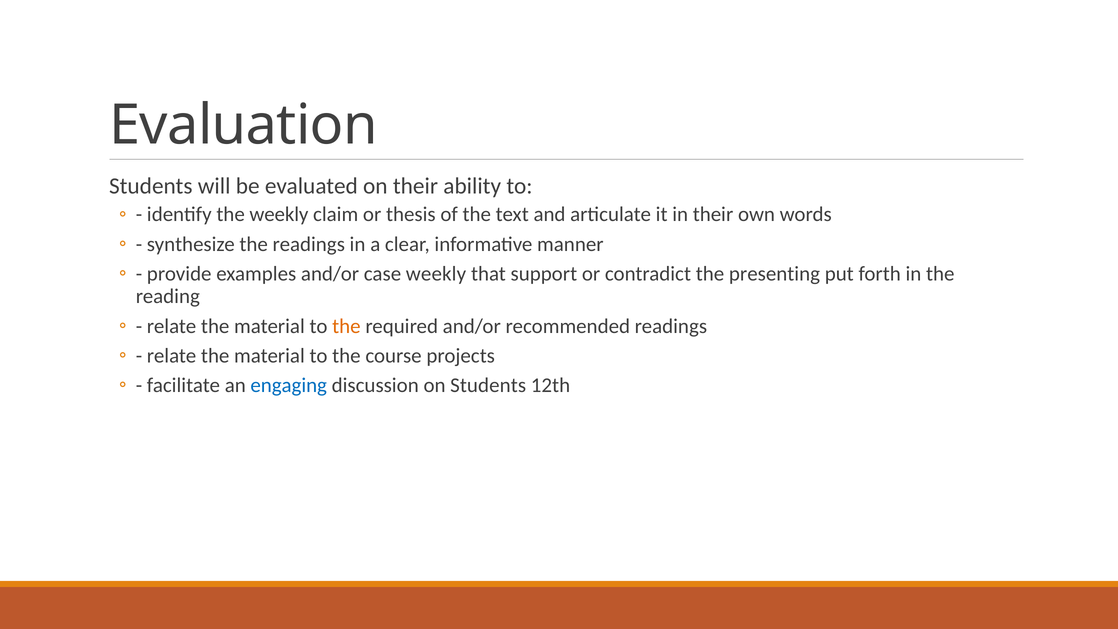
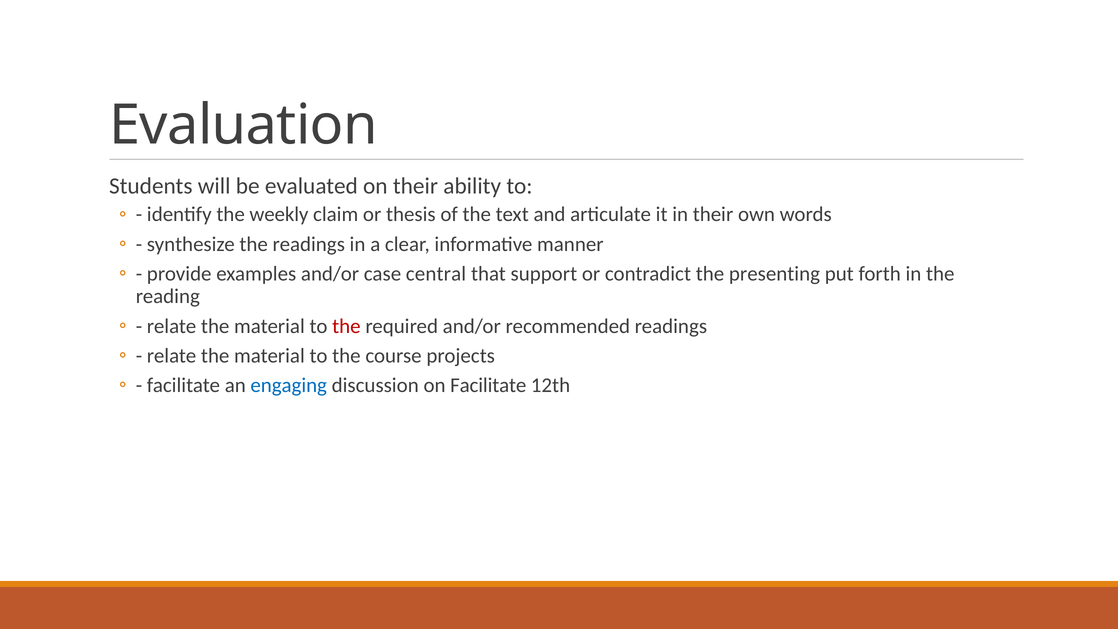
case weekly: weekly -> central
the at (346, 326) colour: orange -> red
on Students: Students -> Facilitate
